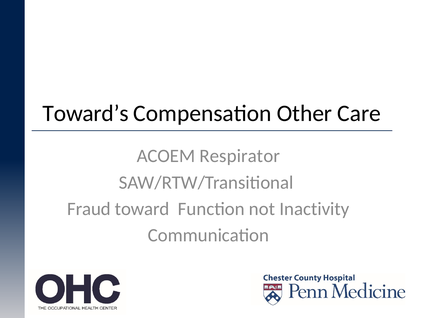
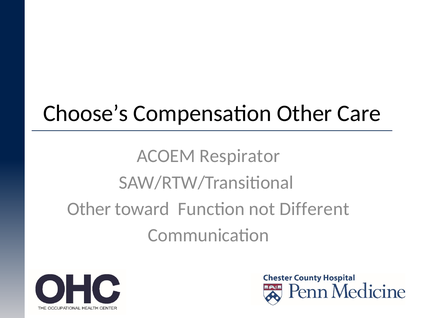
Toward’s: Toward’s -> Choose’s
Fraud at (89, 209): Fraud -> Other
Inactivity: Inactivity -> Different
